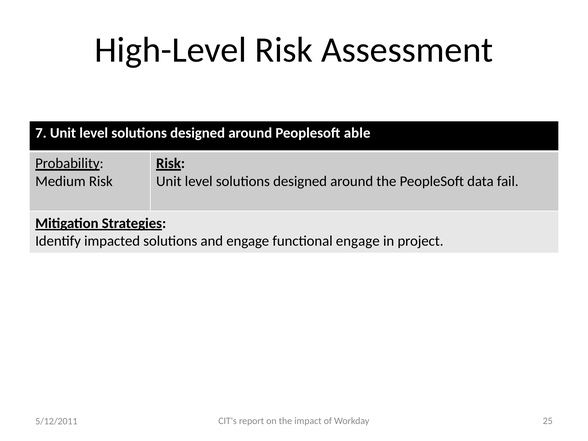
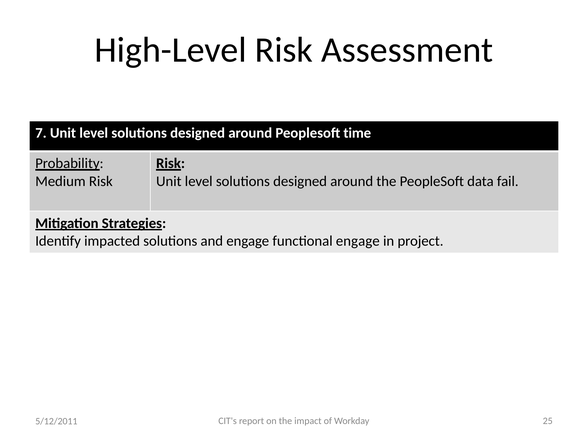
able: able -> time
